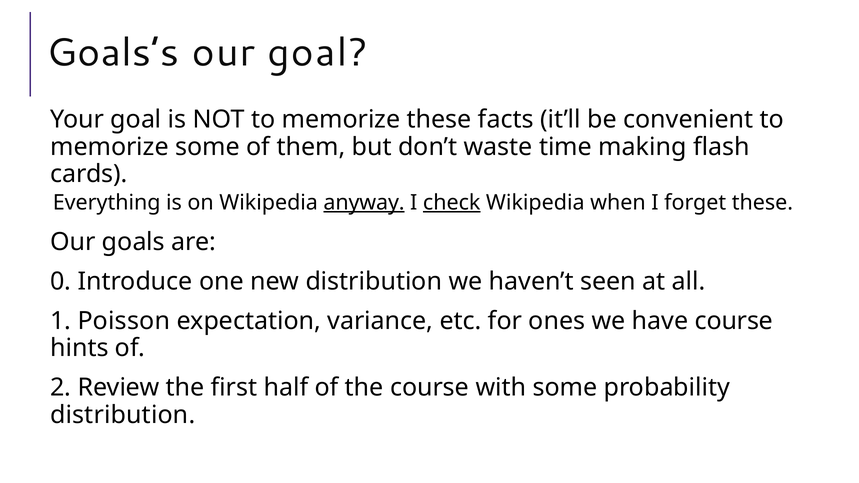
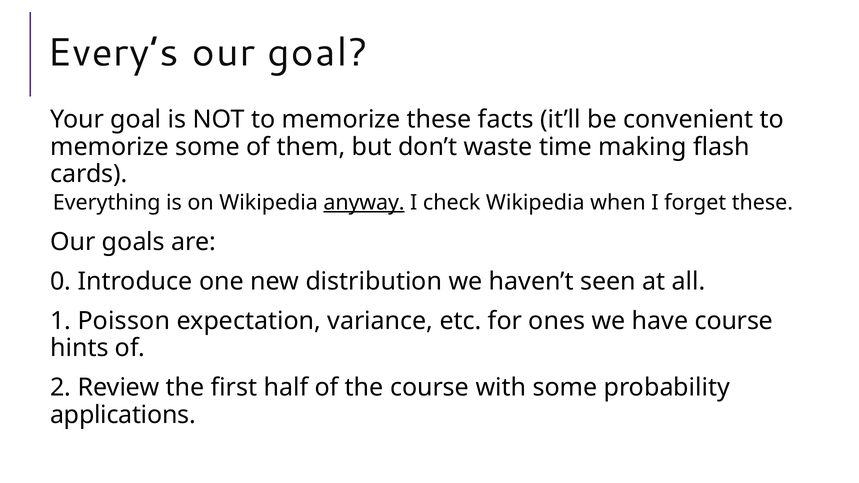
Goals’s: Goals’s -> Every’s
check underline: present -> none
distribution at (123, 415): distribution -> applications
